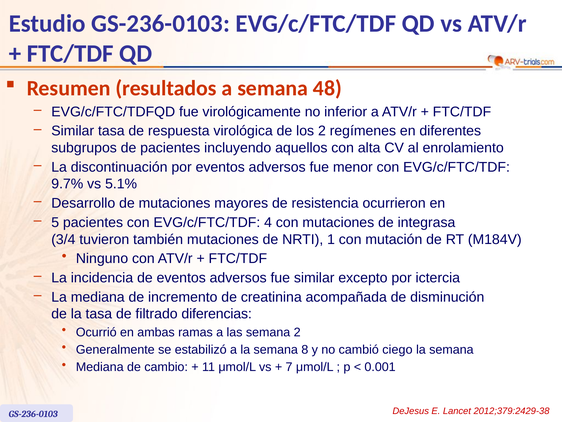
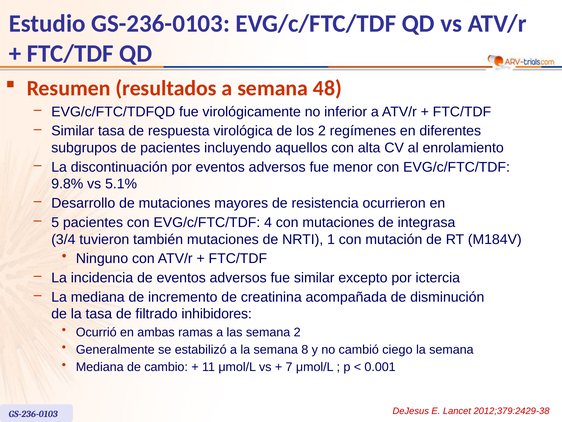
9.7%: 9.7% -> 9.8%
diferencias: diferencias -> inhibidores
